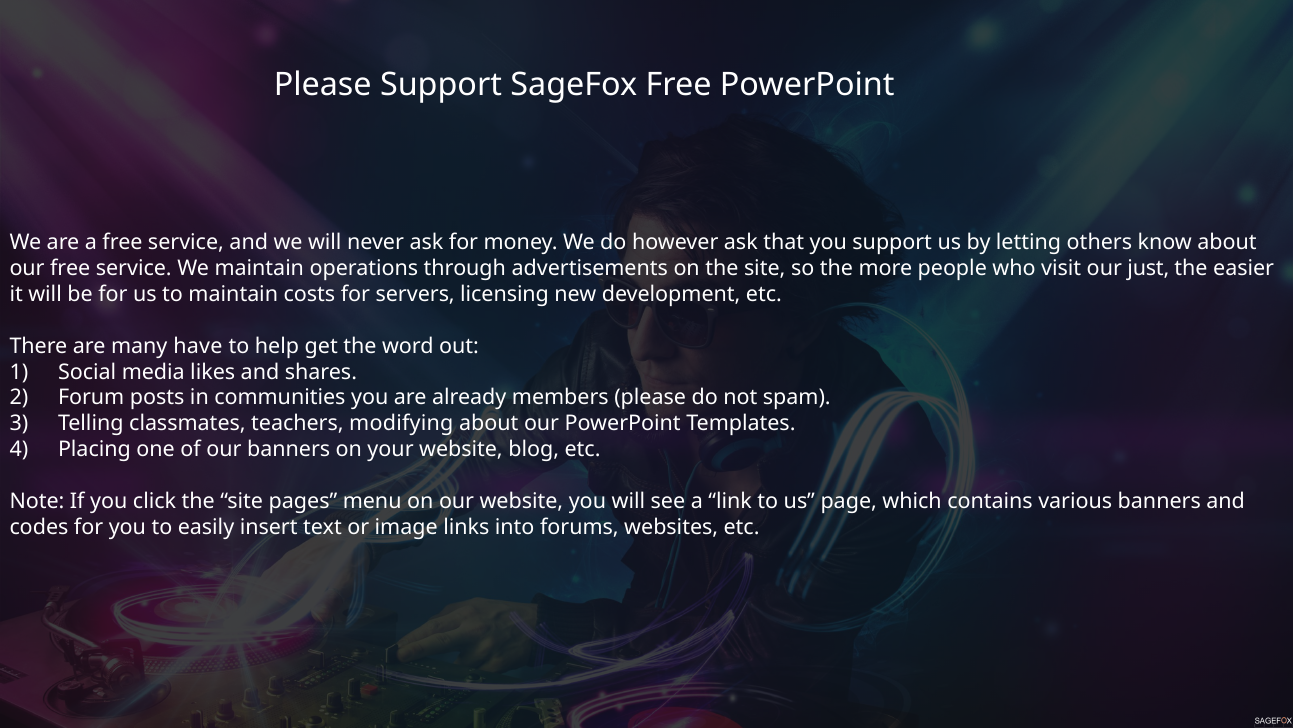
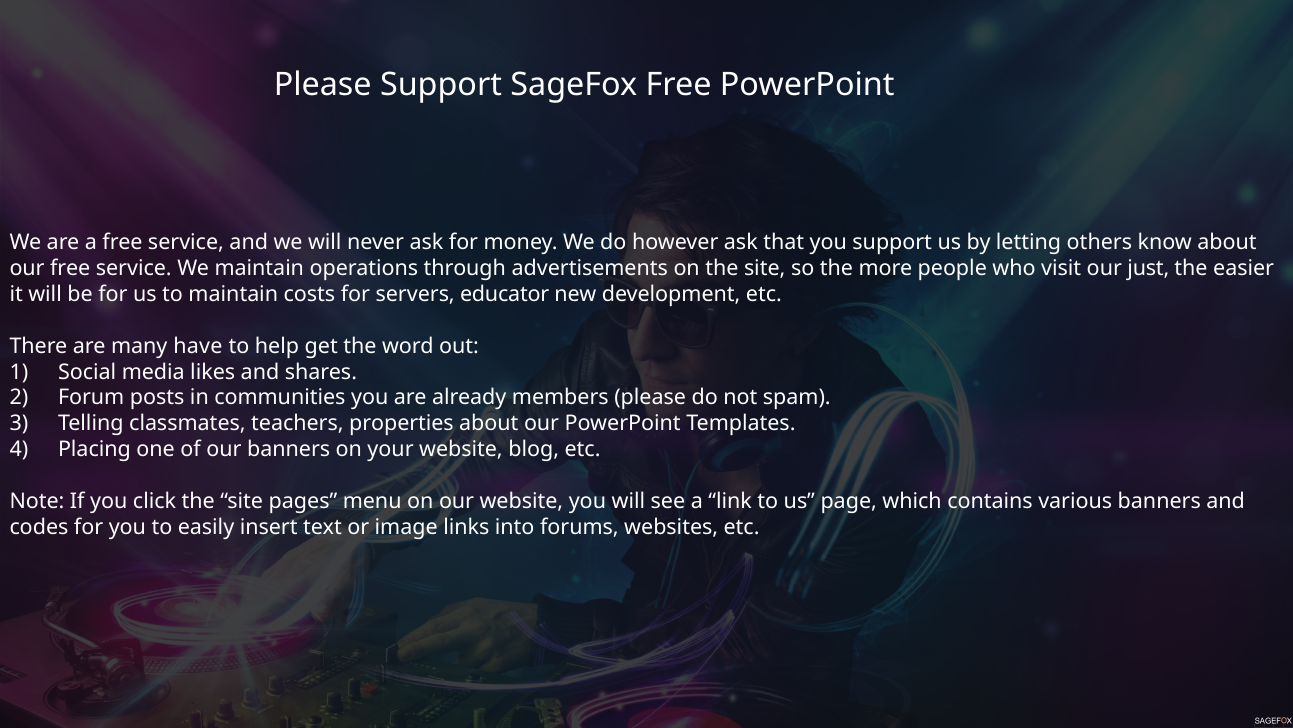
licensing: licensing -> educator
modifying: modifying -> properties
